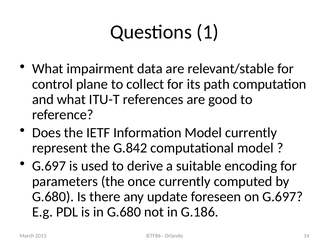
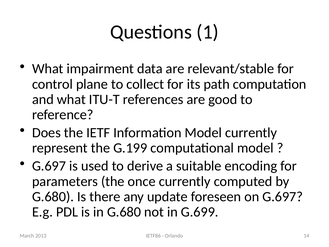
G.842: G.842 -> G.199
G.186: G.186 -> G.699
